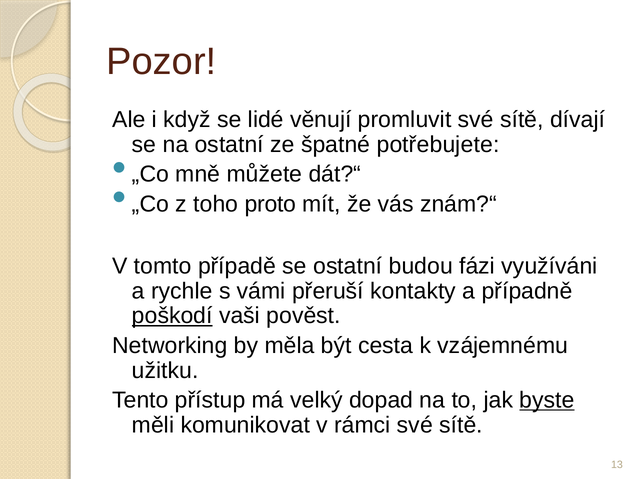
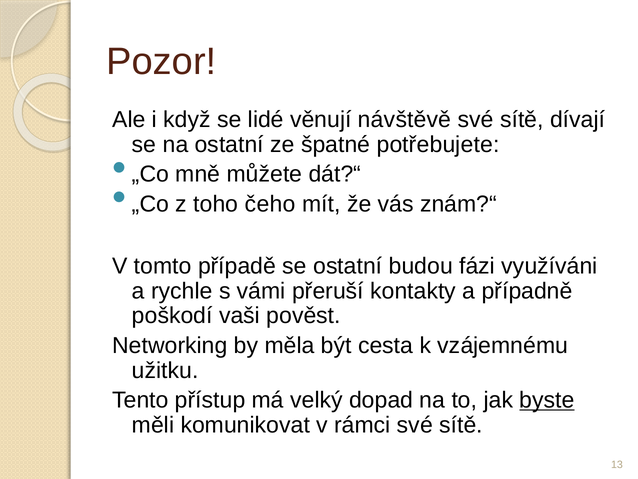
promluvit: promluvit -> návštěvě
proto: proto -> čeho
poškodí underline: present -> none
